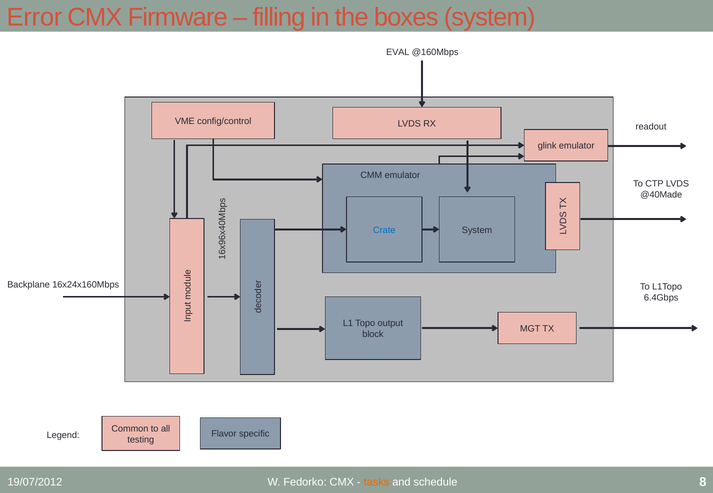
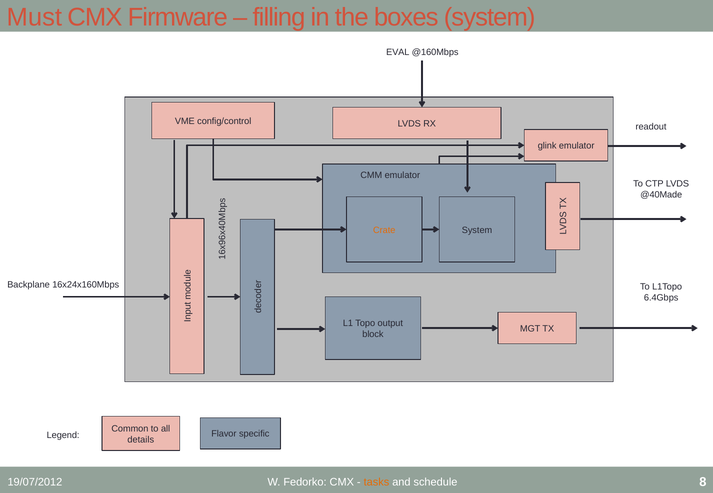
Error: Error -> Must
Crate colour: blue -> orange
testing: testing -> details
